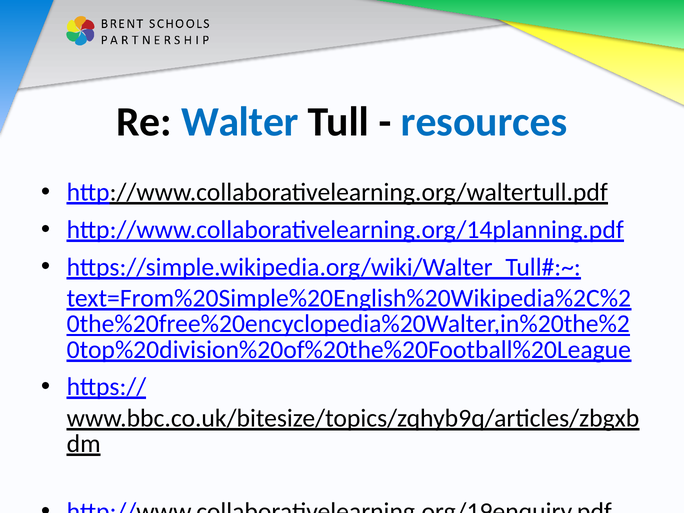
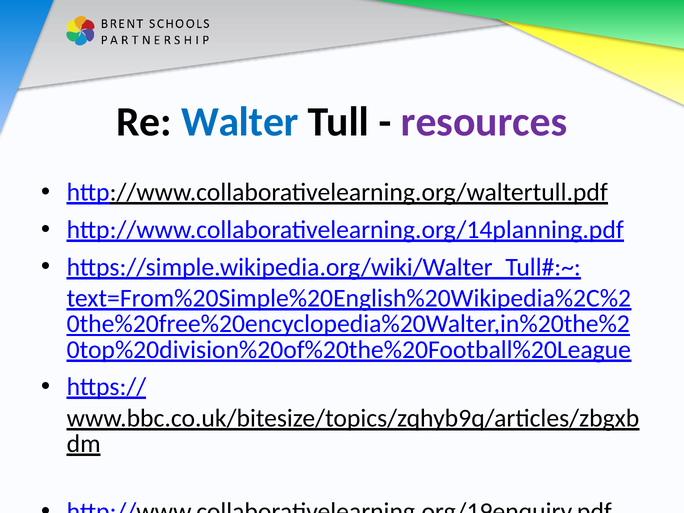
resources colour: blue -> purple
